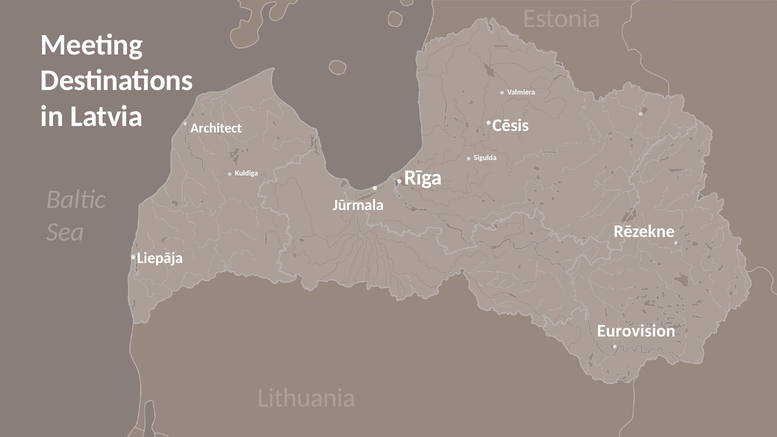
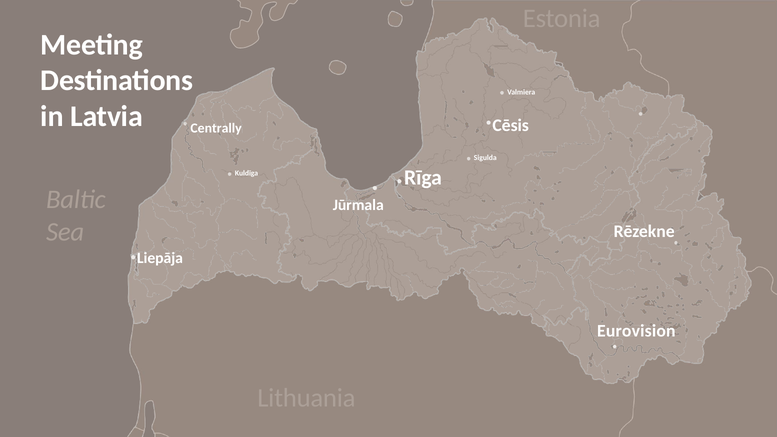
Architect: Architect -> Centrally
